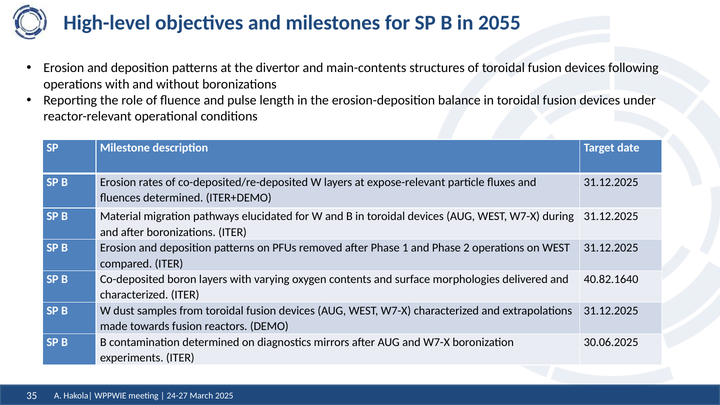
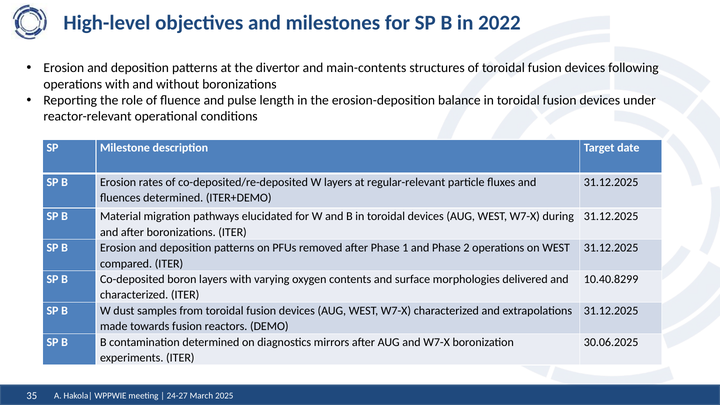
2055: 2055 -> 2022
expose-relevant: expose-relevant -> regular-relevant
40.82.1640: 40.82.1640 -> 10.40.8299
